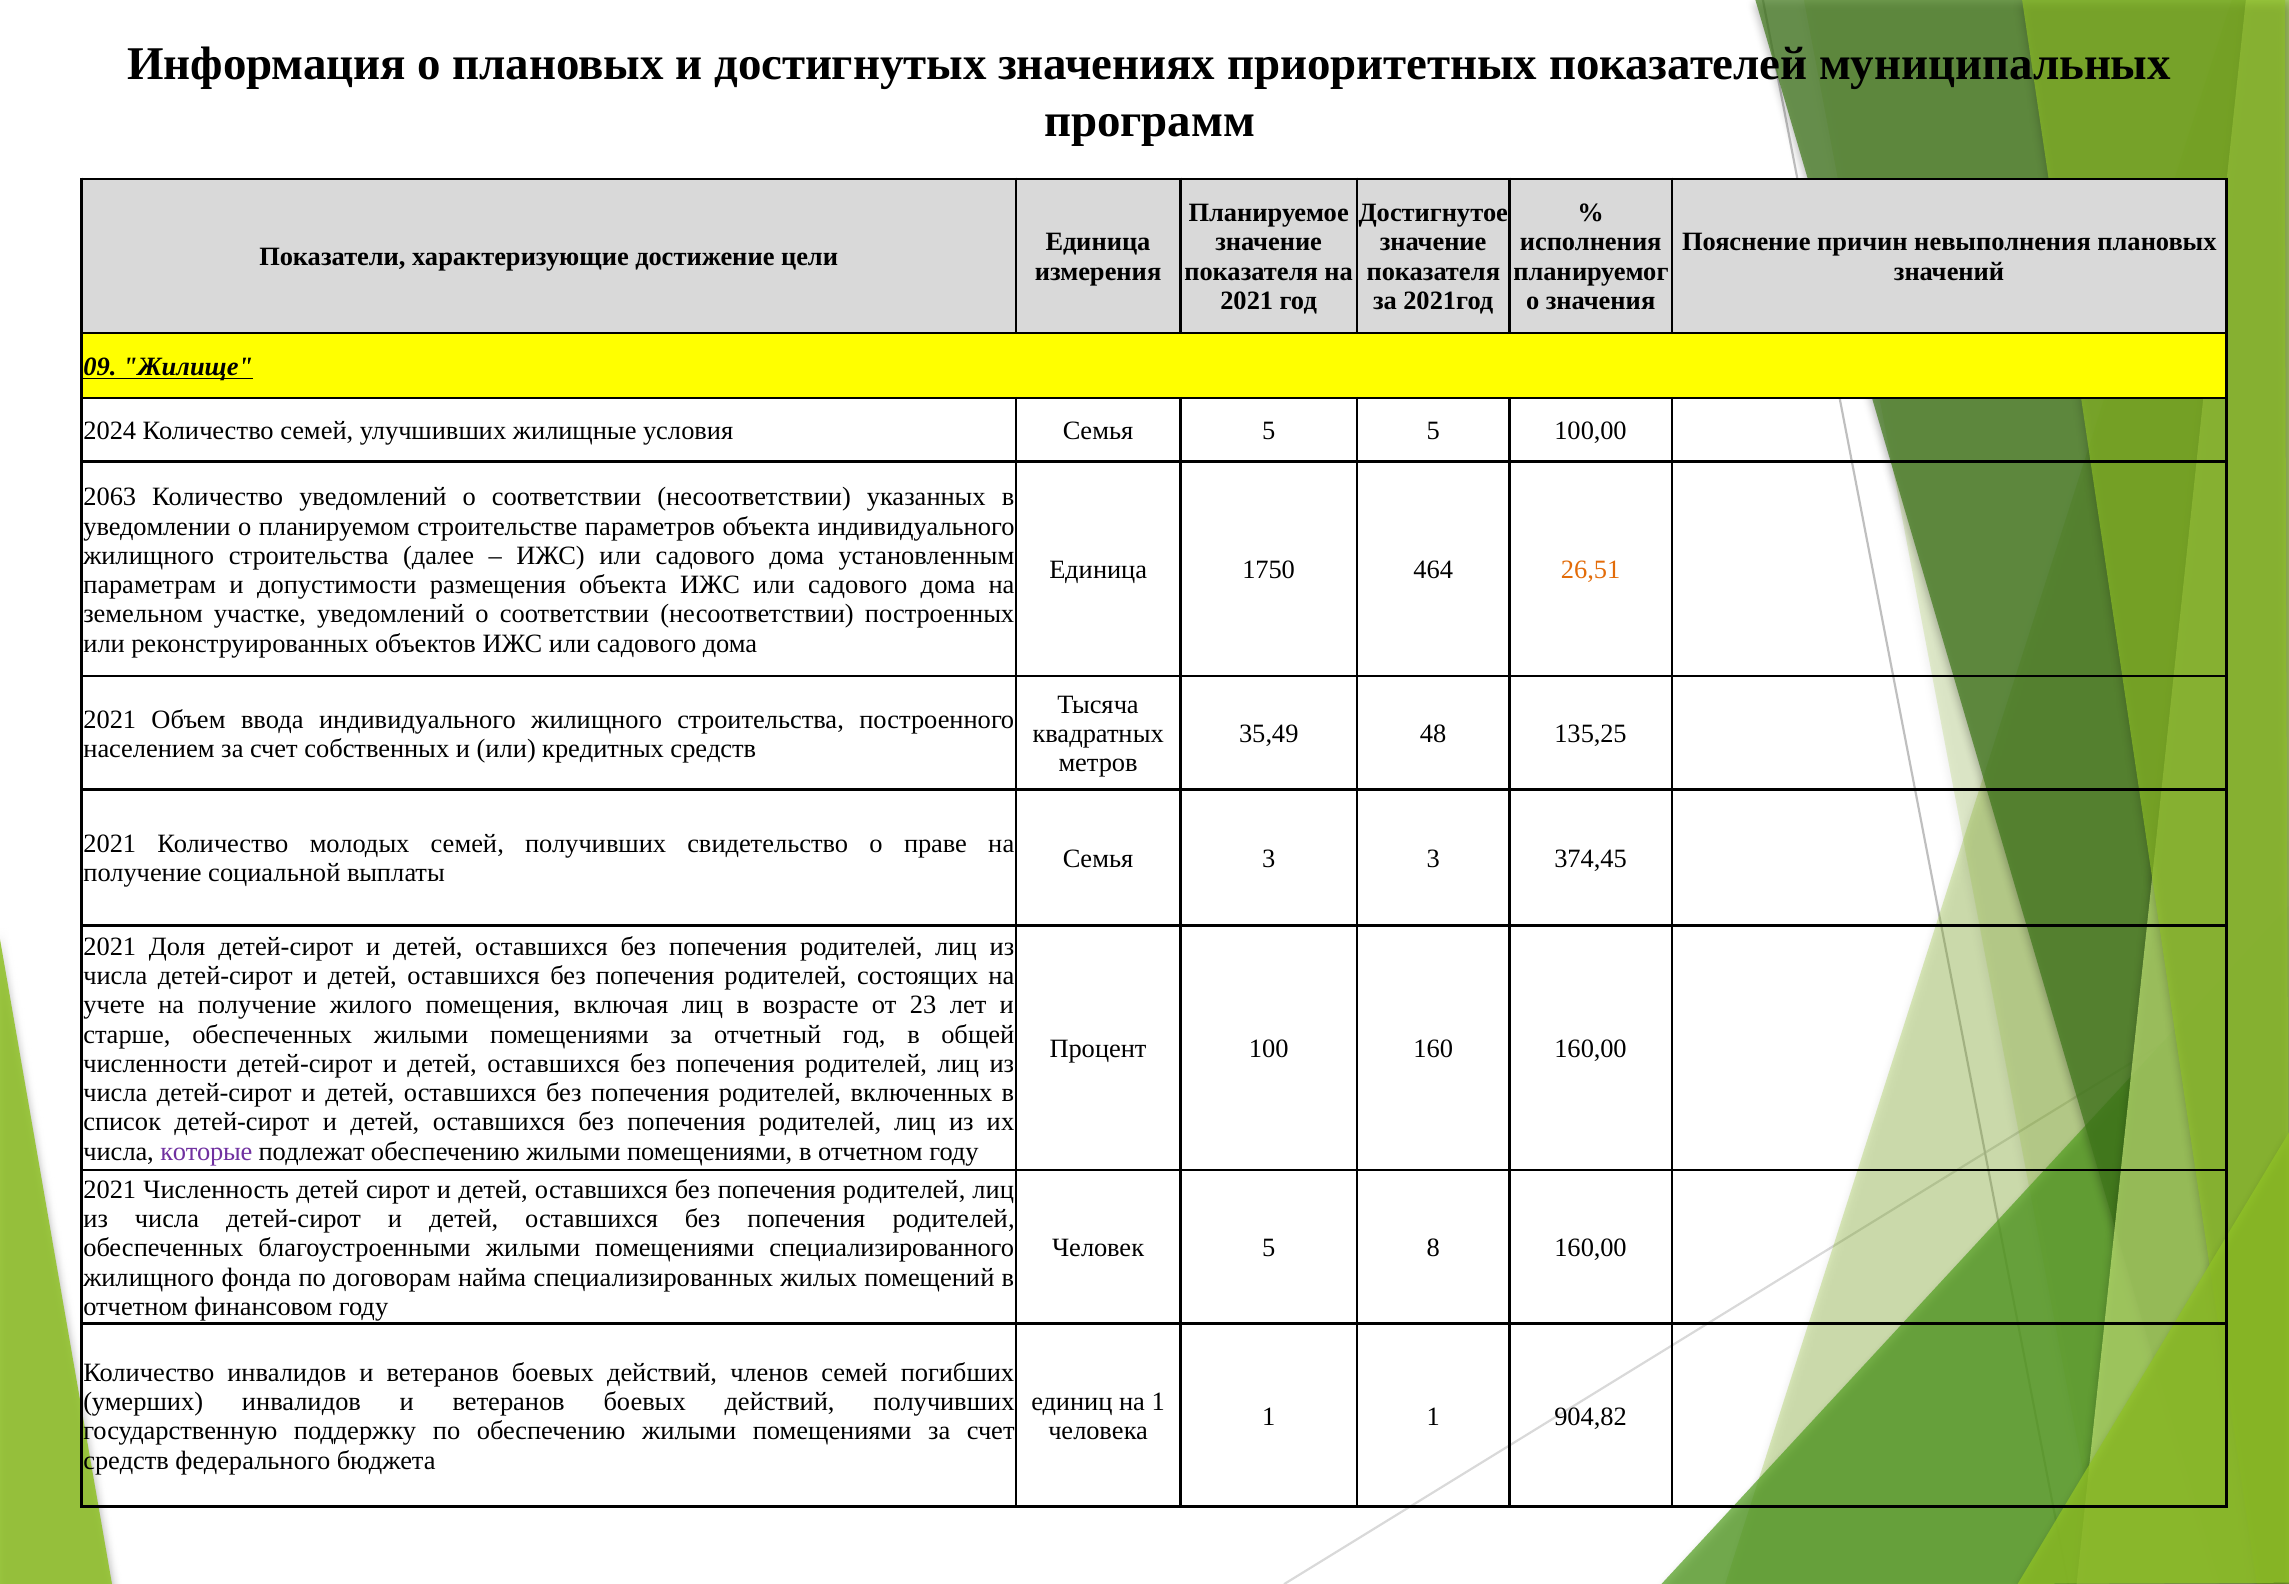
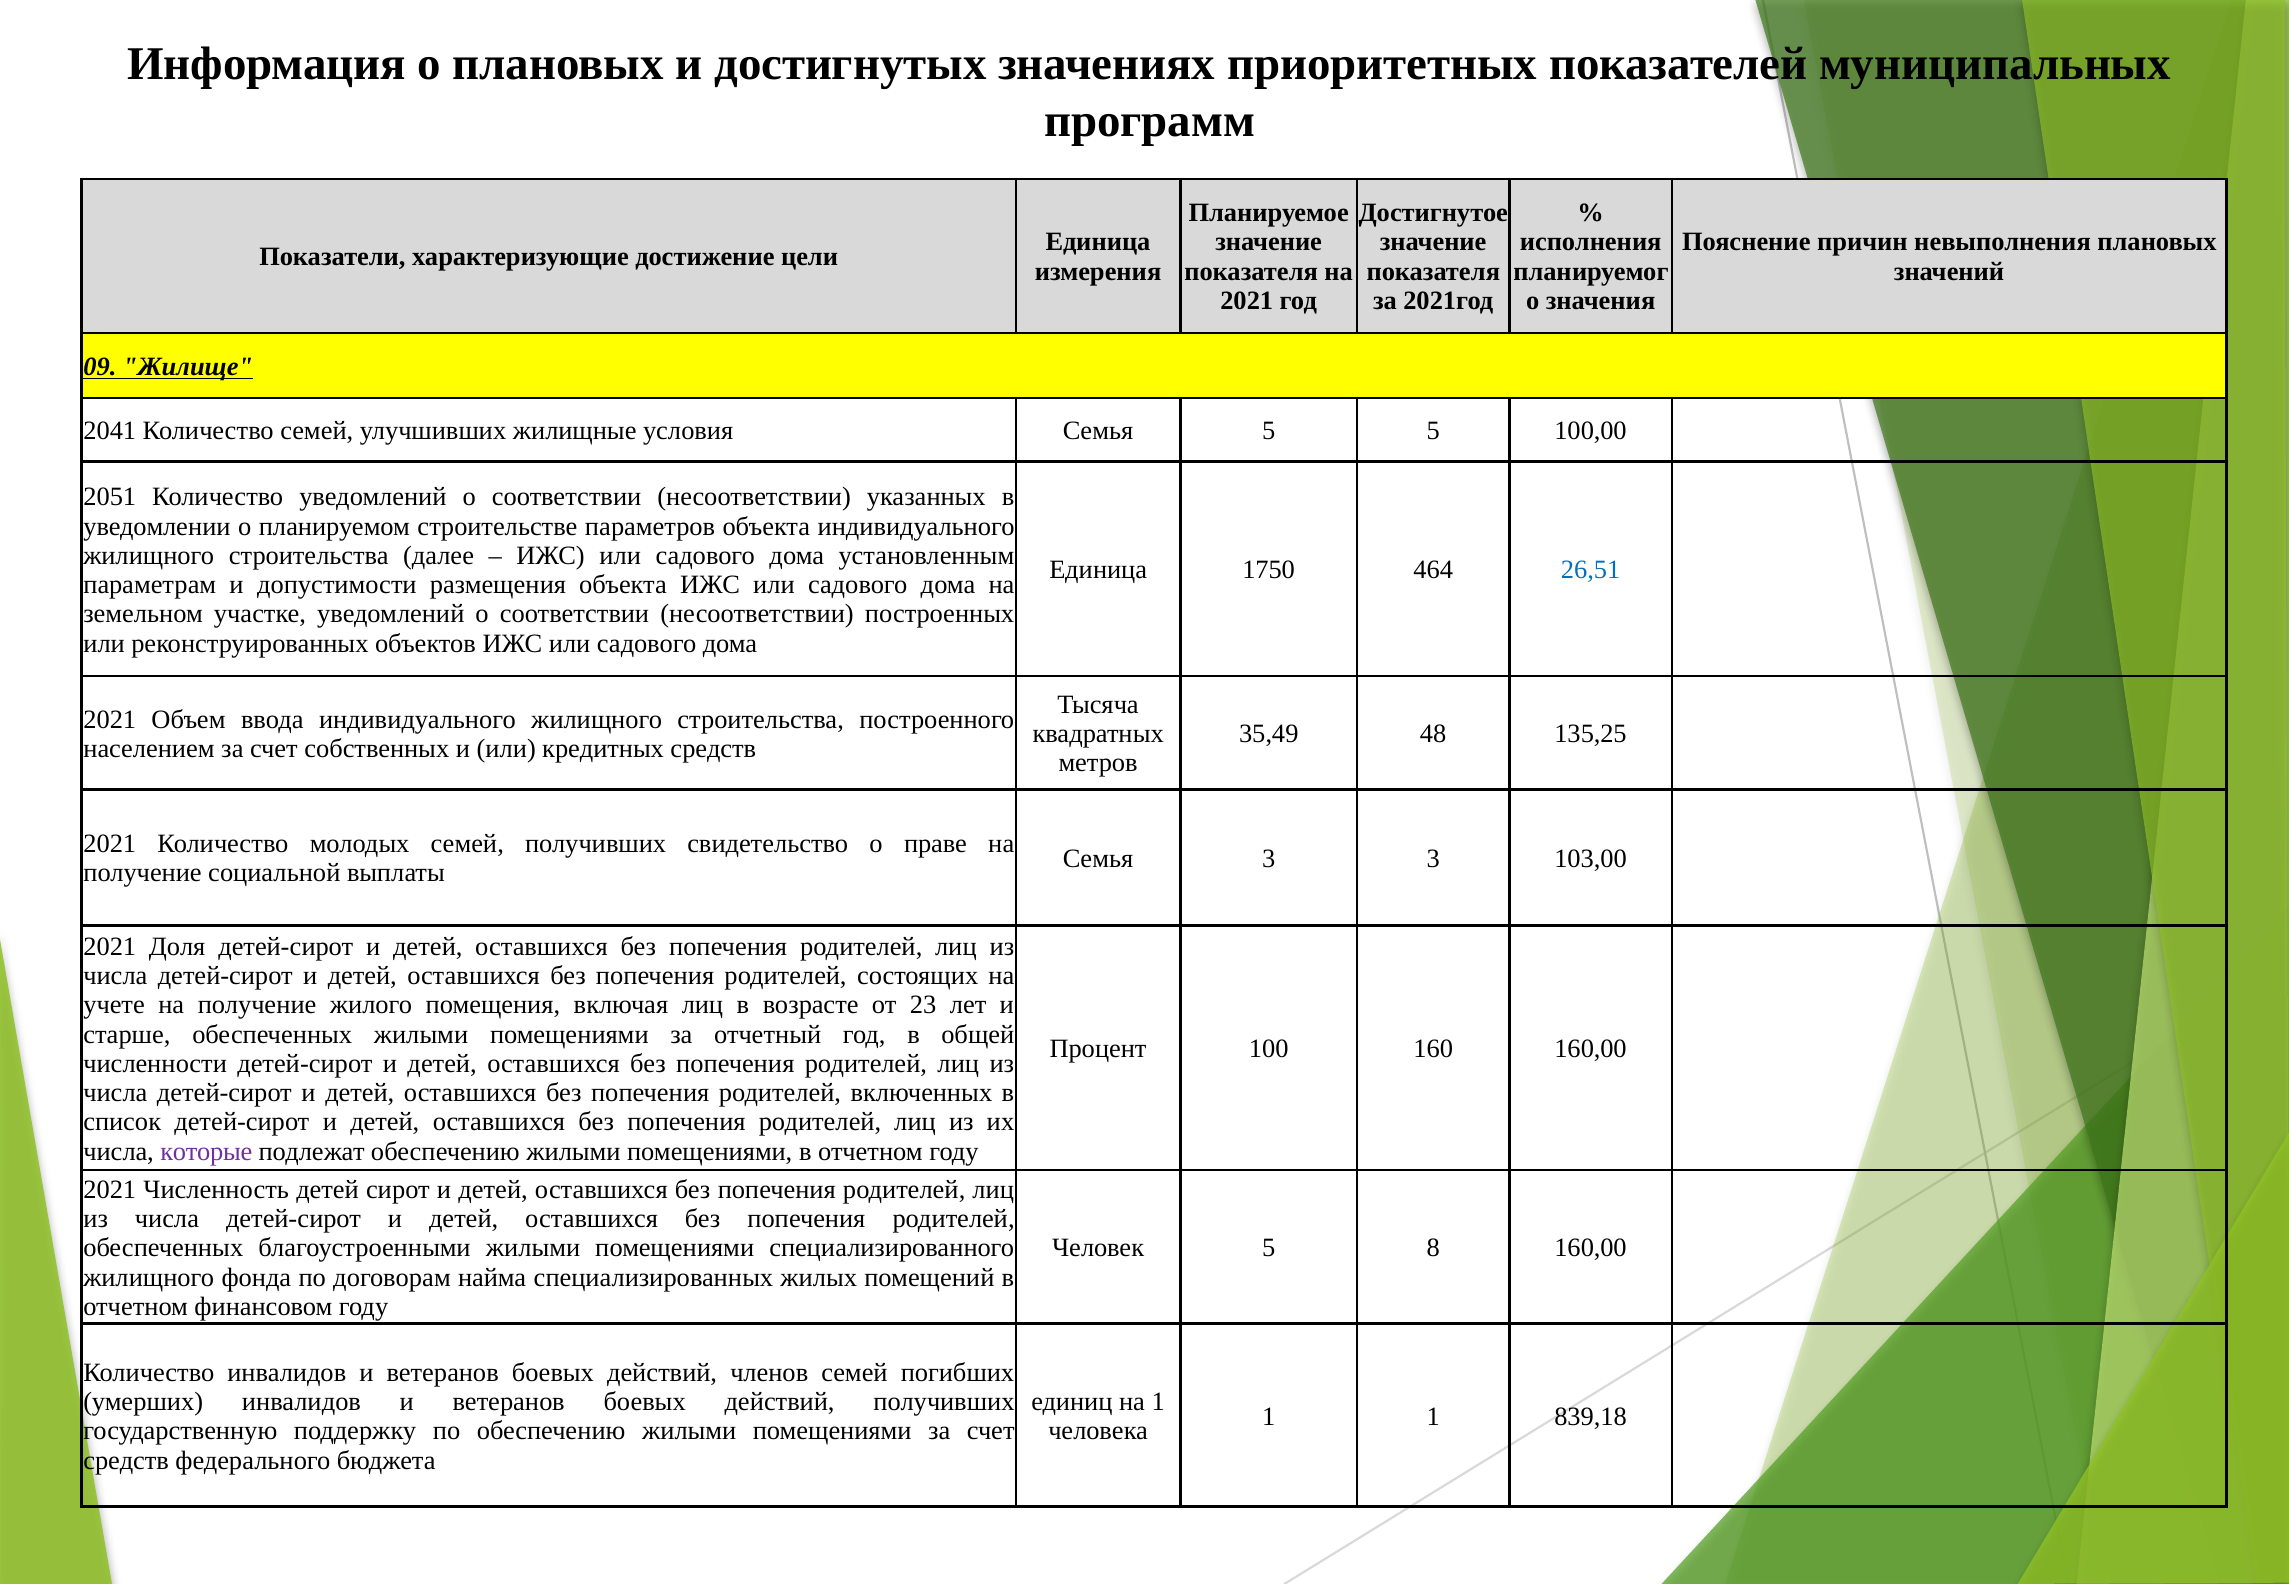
2024: 2024 -> 2041
2063: 2063 -> 2051
26,51 colour: orange -> blue
374,45: 374,45 -> 103,00
904,82: 904,82 -> 839,18
